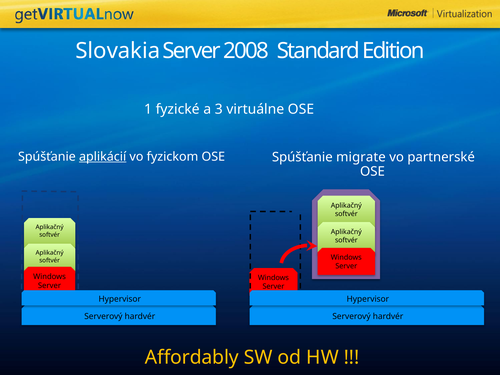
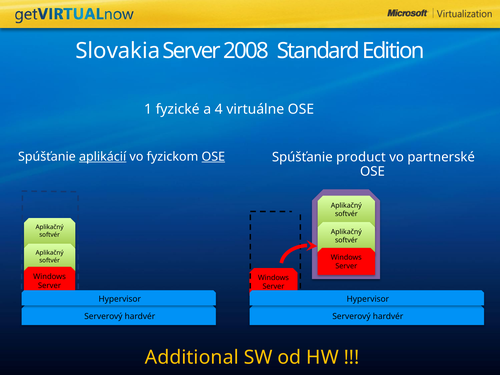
3: 3 -> 4
OSE at (213, 157) underline: none -> present
migrate: migrate -> product
Affordably: Affordably -> Additional
